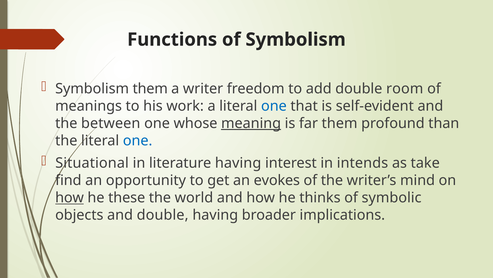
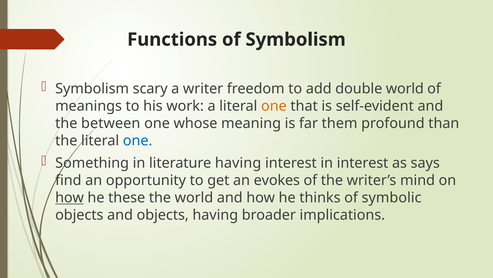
Symbolism them: them -> scary
double room: room -> world
one at (274, 106) colour: blue -> orange
meaning underline: present -> none
Situational: Situational -> Something
in intends: intends -> interest
take: take -> says
and double: double -> objects
